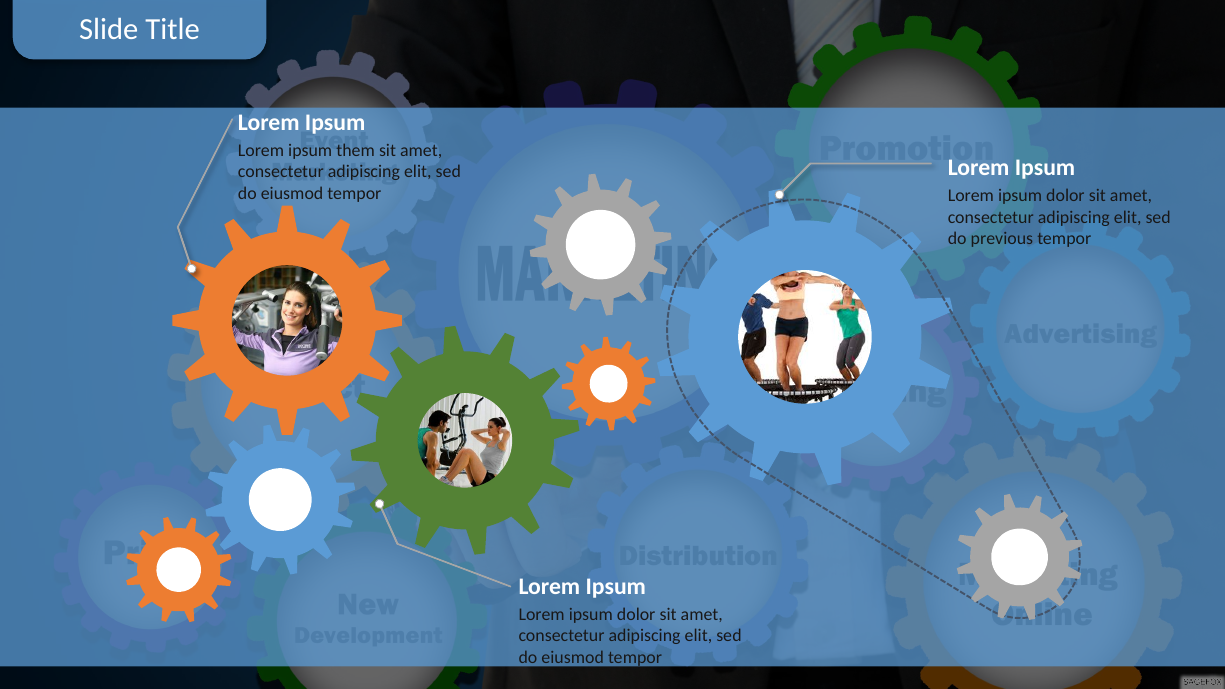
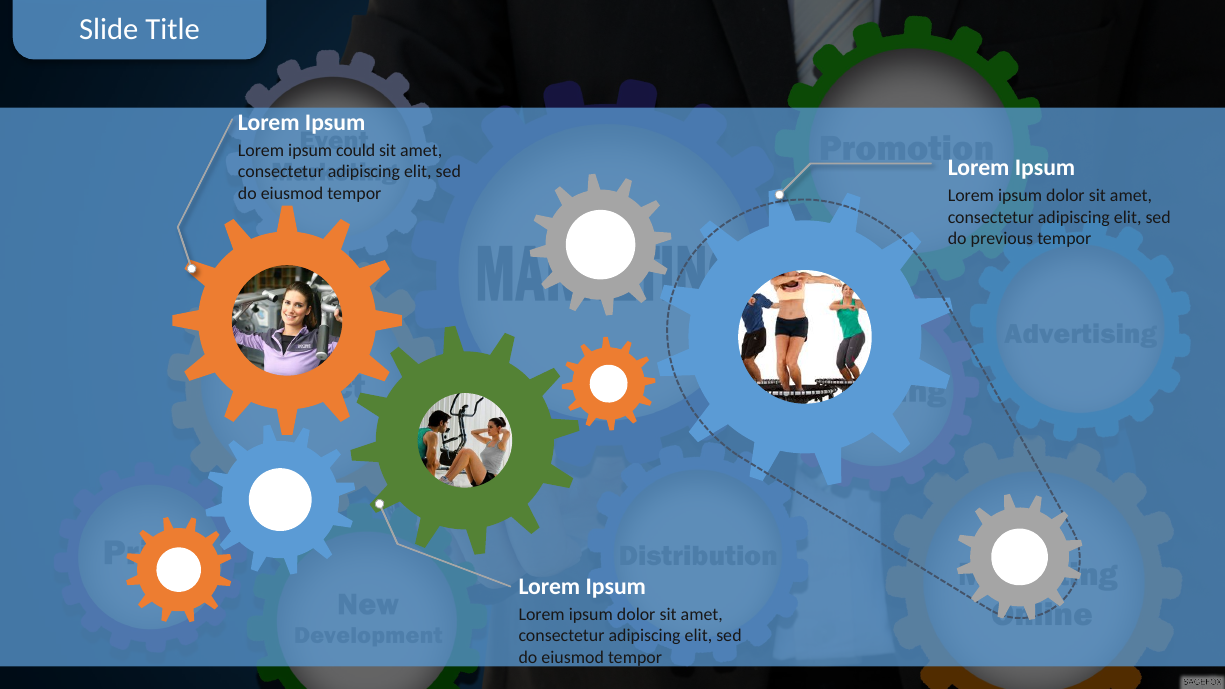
them: them -> could
